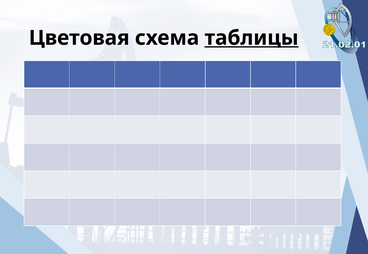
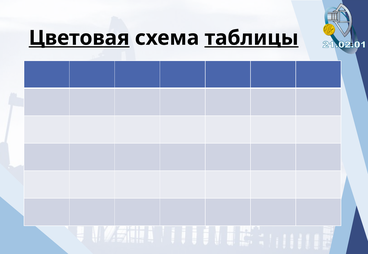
Цветовая underline: none -> present
